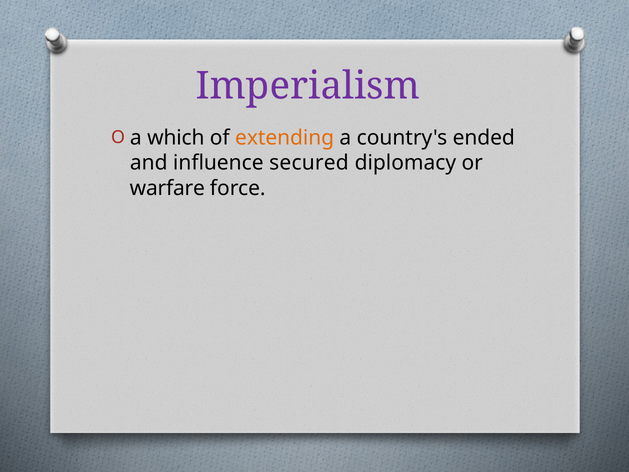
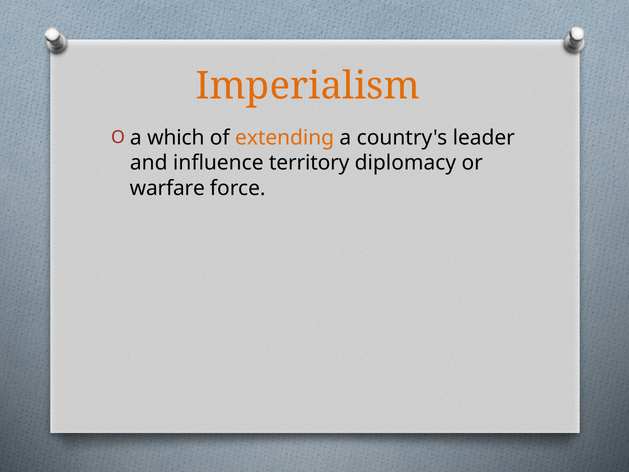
Imperialism colour: purple -> orange
ended: ended -> leader
secured: secured -> territory
